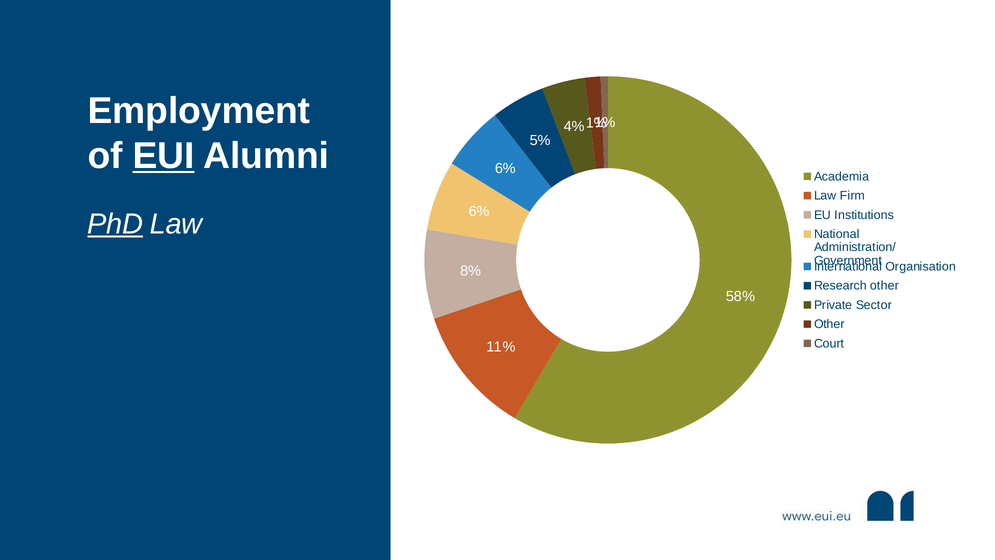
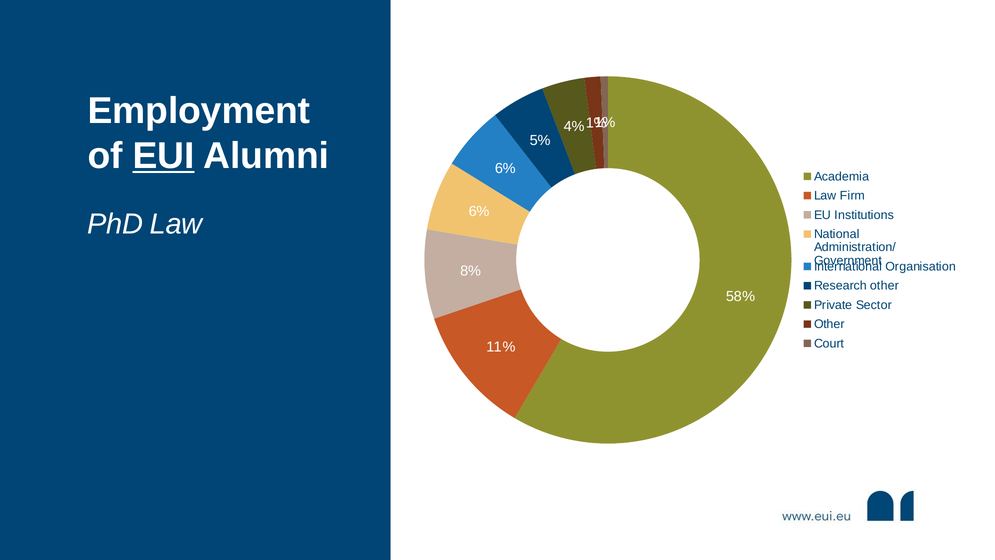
PhD underline: present -> none
